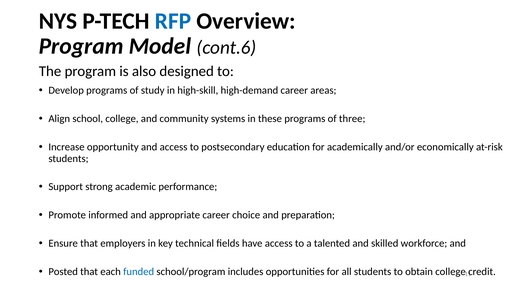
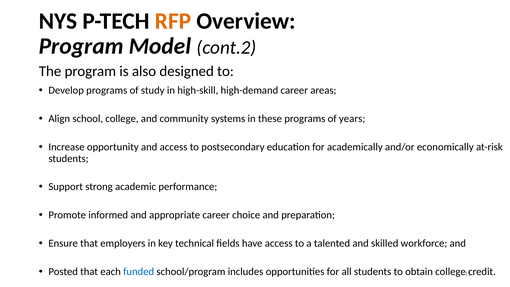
RFP colour: blue -> orange
cont.6: cont.6 -> cont.2
three: three -> years
